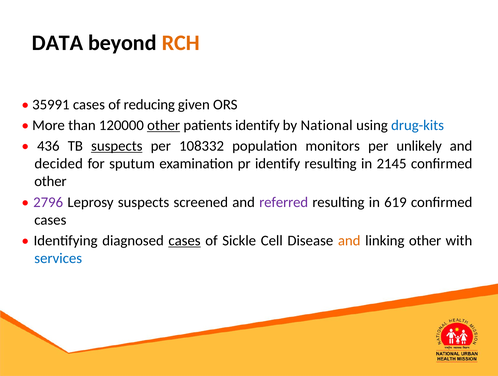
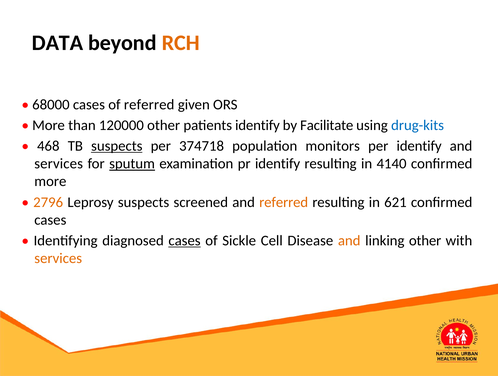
35991: 35991 -> 68000
of reducing: reducing -> referred
other at (164, 125) underline: present -> none
National: National -> Facilitate
436: 436 -> 468
108332: 108332 -> 374718
per unlikely: unlikely -> identify
decided at (59, 164): decided -> services
sputum underline: none -> present
2145: 2145 -> 4140
other at (50, 182): other -> more
2796 colour: purple -> orange
referred at (284, 202) colour: purple -> orange
619: 619 -> 621
services at (58, 259) colour: blue -> orange
